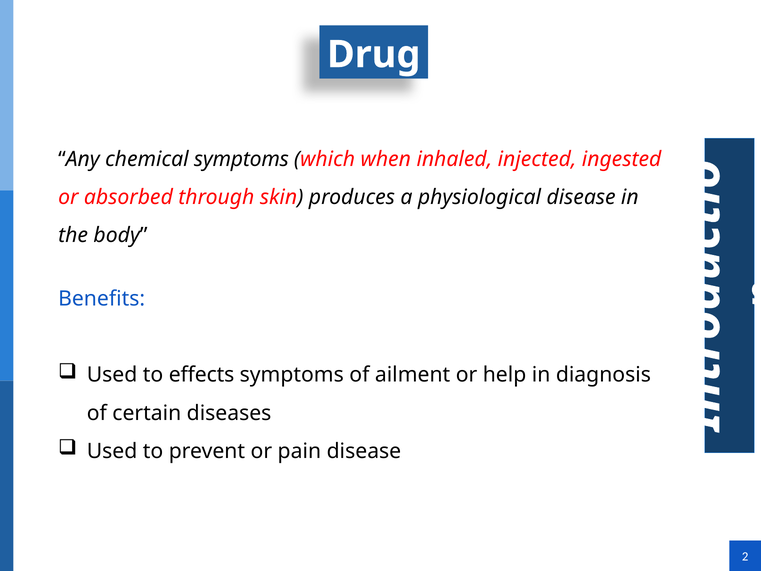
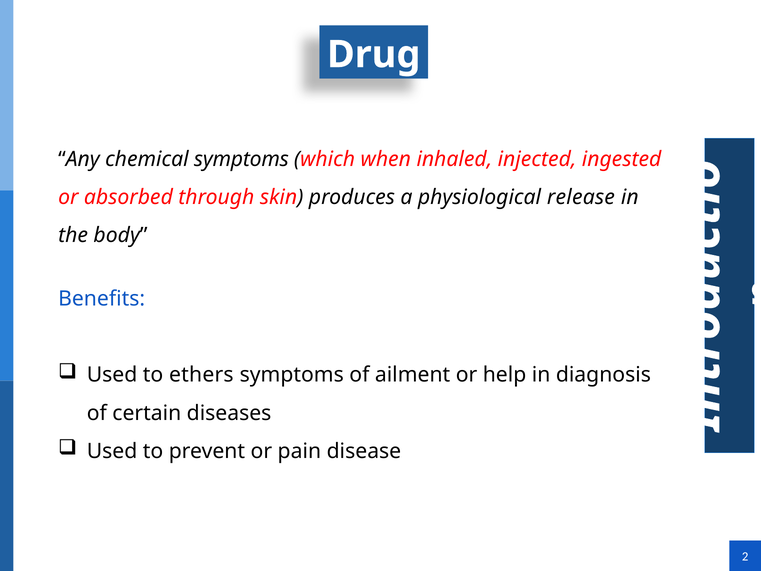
physiological disease: disease -> release
effects: effects -> ethers
